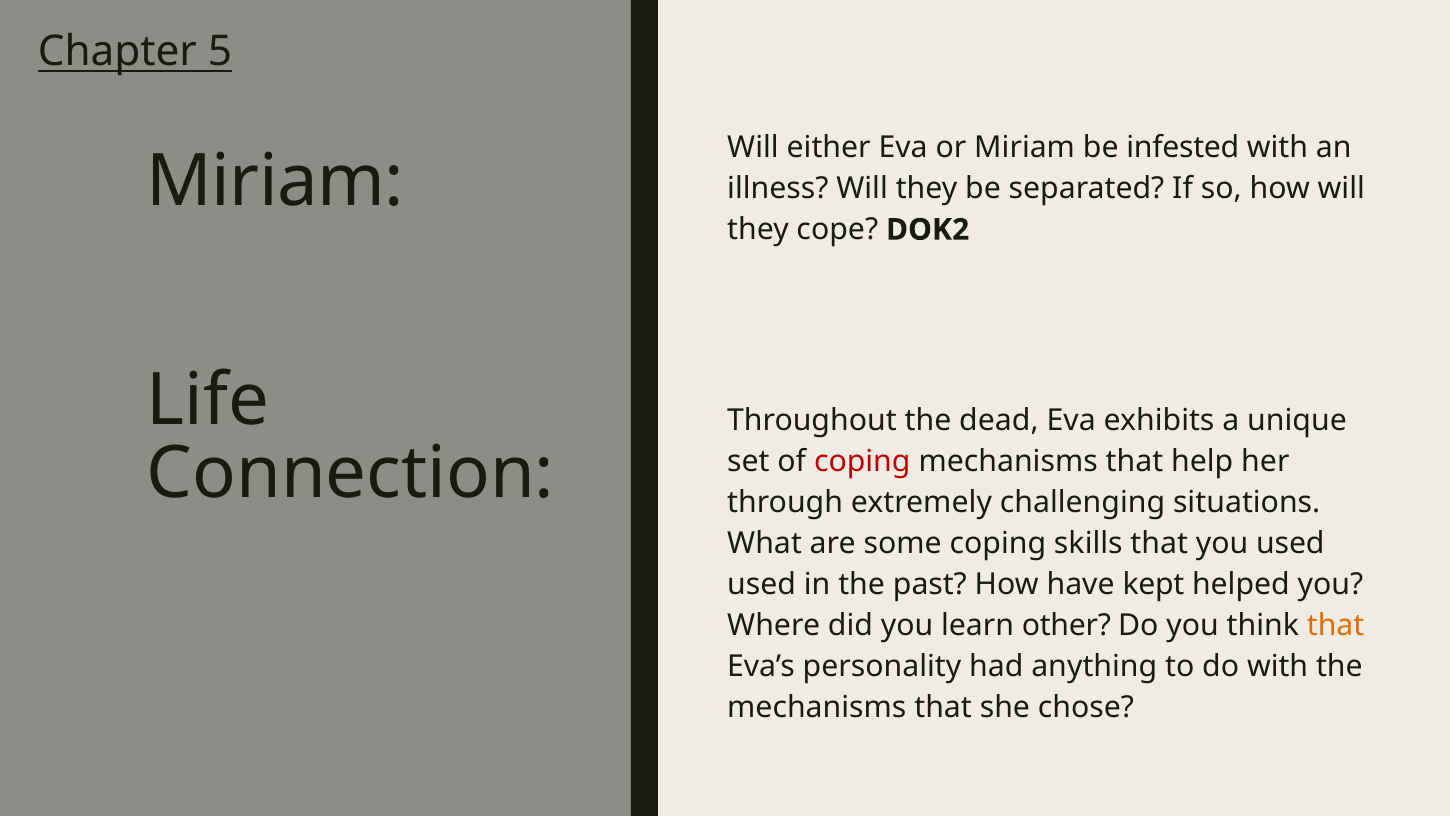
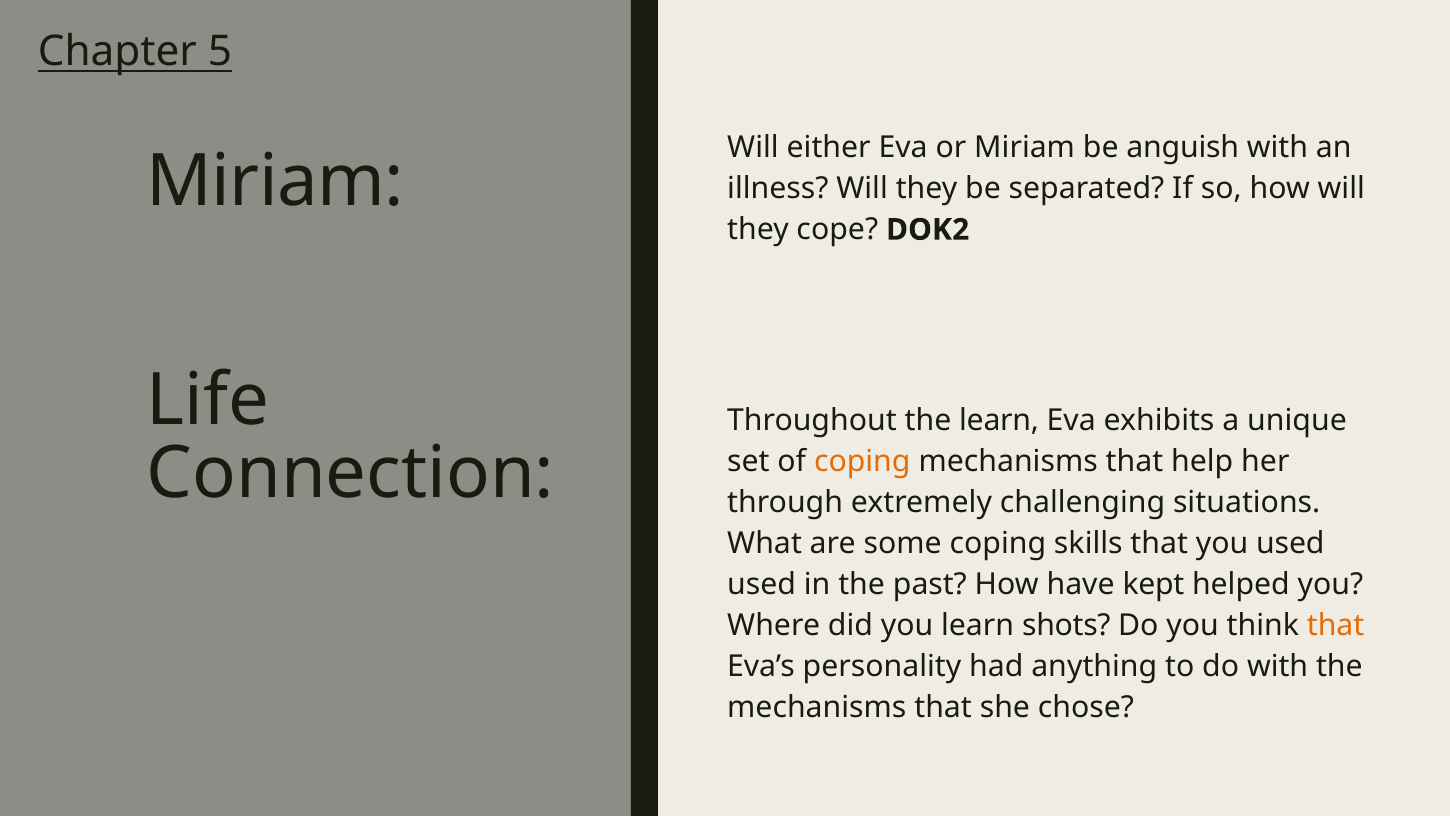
infested: infested -> anguish
the dead: dead -> learn
coping at (862, 461) colour: red -> orange
other: other -> shots
